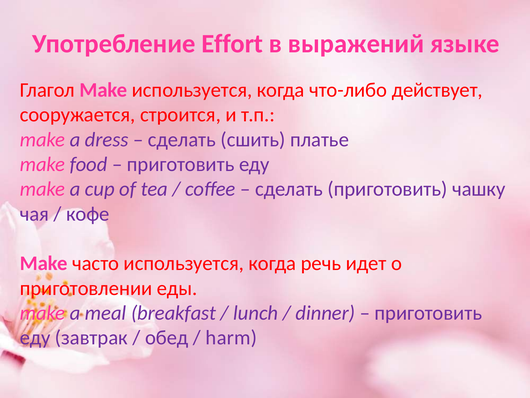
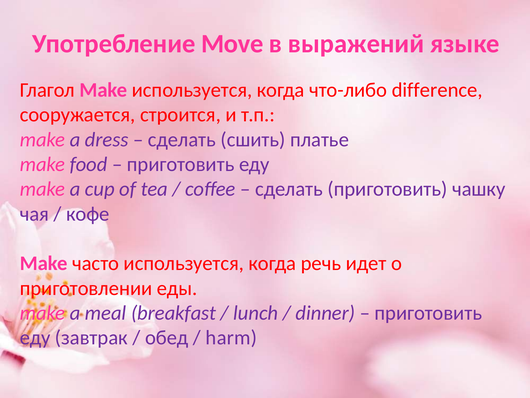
Effort: Effort -> Move
действует: действует -> difference
